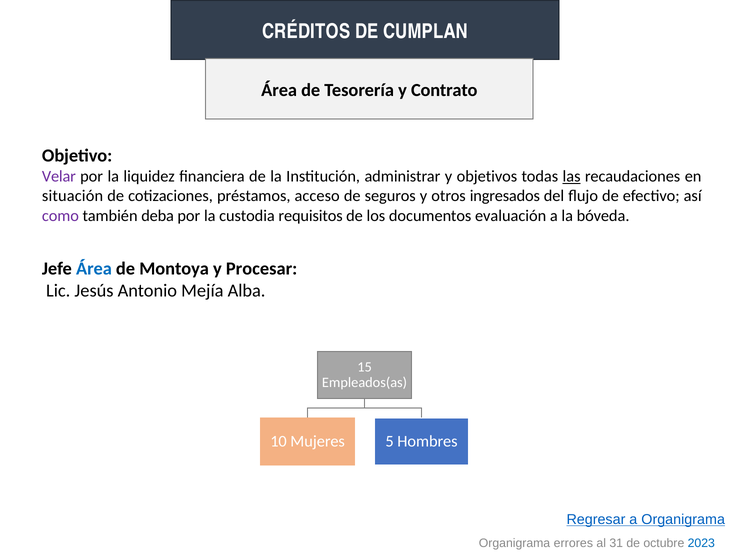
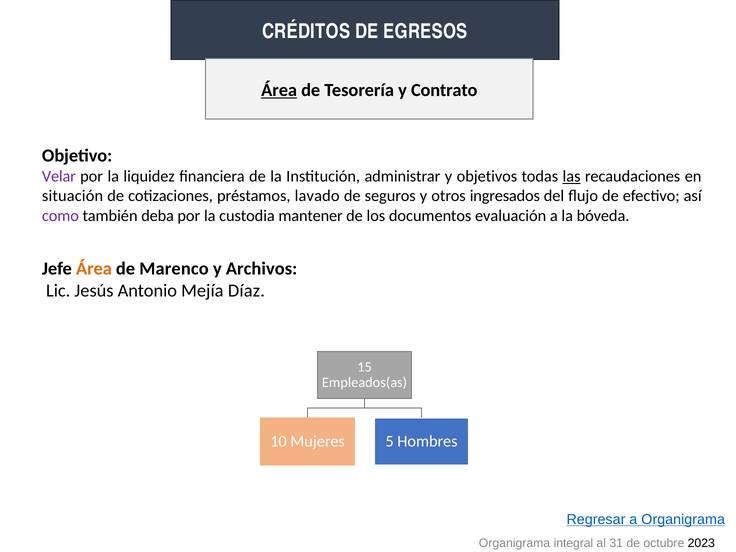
CUMPLAN: CUMPLAN -> EGRESOS
Área at (279, 90) underline: none -> present
acceso: acceso -> lavado
requisitos: requisitos -> mantener
Área at (94, 269) colour: blue -> orange
Montoya: Montoya -> Marenco
Procesar: Procesar -> Archivos
Alba: Alba -> Díaz
errores: errores -> integral
2023 colour: blue -> black
